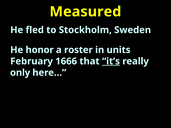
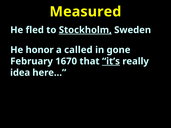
Stockholm underline: none -> present
roster: roster -> called
units: units -> gone
1666: 1666 -> 1670
only: only -> idea
